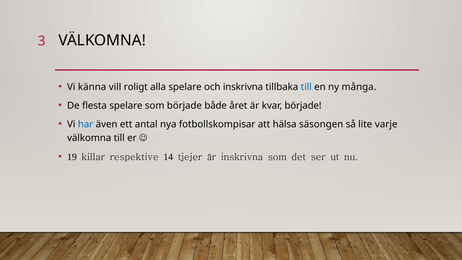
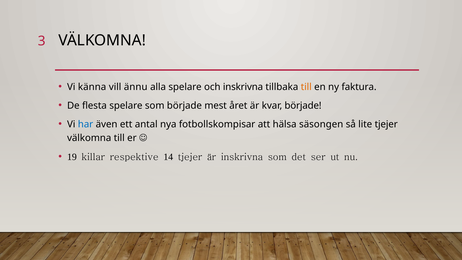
roligt: roligt -> ännu
till at (306, 87) colour: blue -> orange
många: många -> faktura
både: både -> mest
lite varje: varje -> tjejer
